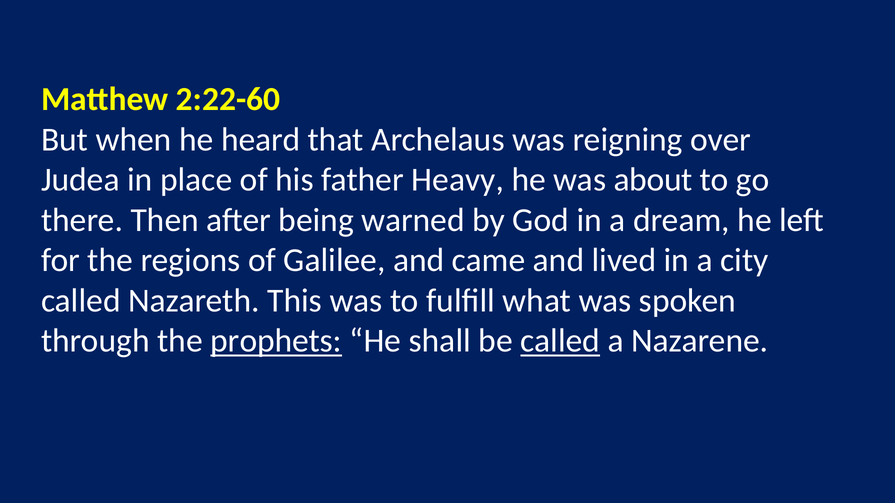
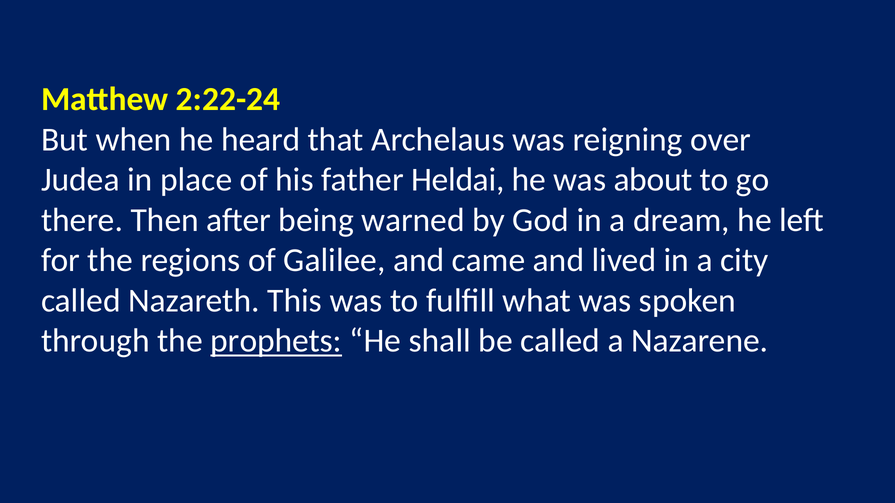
2:22-60: 2:22-60 -> 2:22-24
Heavy: Heavy -> Heldai
called at (560, 341) underline: present -> none
